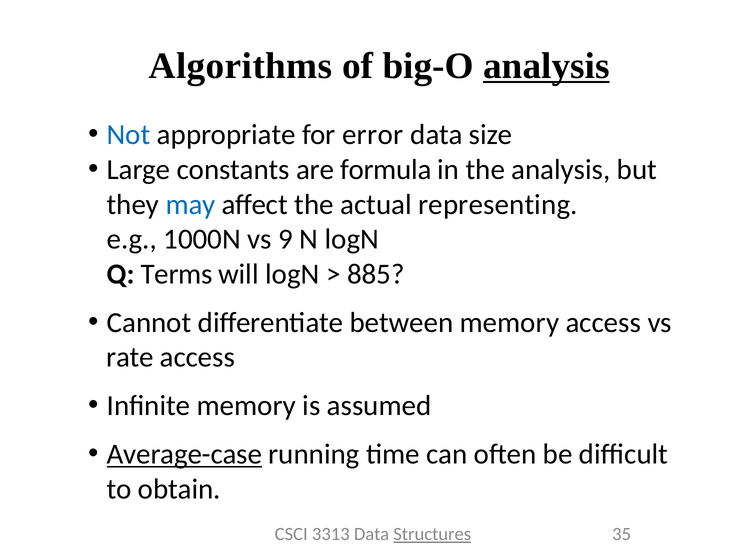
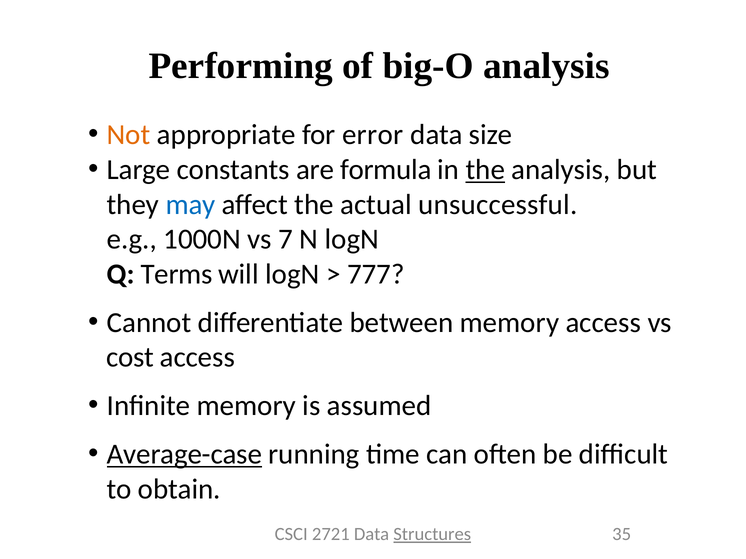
Algorithms: Algorithms -> Performing
analysis at (546, 66) underline: present -> none
Not colour: blue -> orange
the at (485, 170) underline: none -> present
representing: representing -> unsuccessful
9: 9 -> 7
885: 885 -> 777
rate: rate -> cost
3313: 3313 -> 2721
